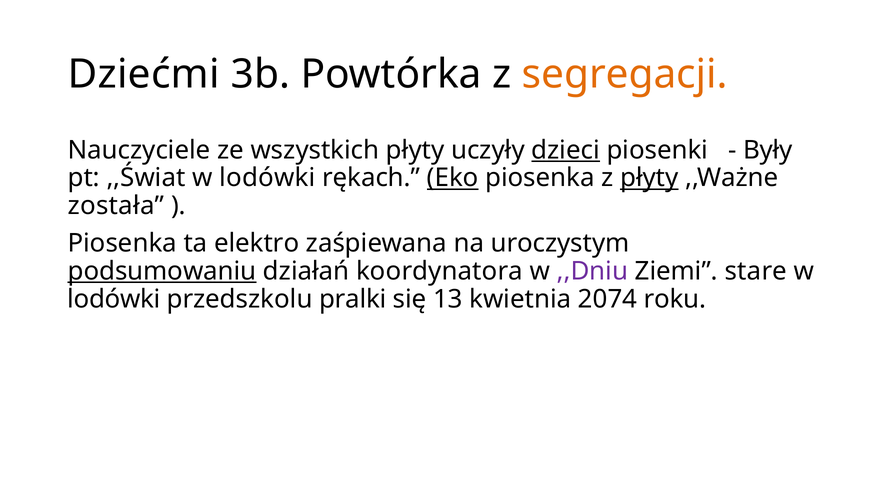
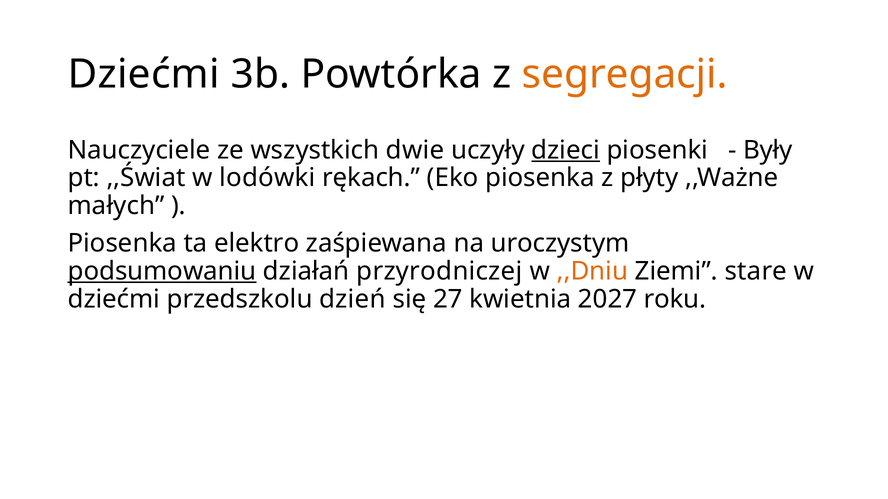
wszystkich płyty: płyty -> dwie
Eko underline: present -> none
płyty at (649, 178) underline: present -> none
została: została -> małych
koordynatora: koordynatora -> przyrodniczej
,,Dniu colour: purple -> orange
lodówki at (114, 299): lodówki -> dziećmi
pralki: pralki -> dzień
13: 13 -> 27
2074: 2074 -> 2027
